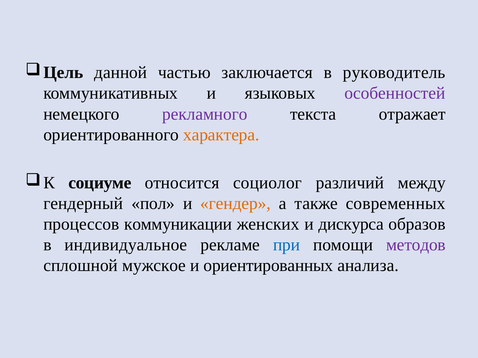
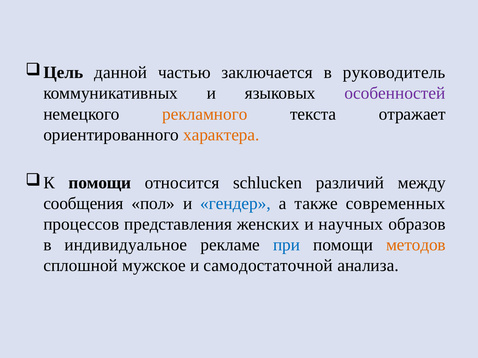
рекламного colour: purple -> orange
социуме at (100, 183): социуме -> помощи
социолог: социолог -> schlucken
гендерный: гендерный -> сообщения
гендер colour: orange -> blue
коммуникации: коммуникации -> представления
дискурса: дискурса -> научных
методов colour: purple -> orange
ориентированных: ориентированных -> самодостаточной
